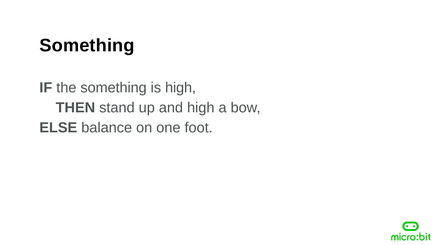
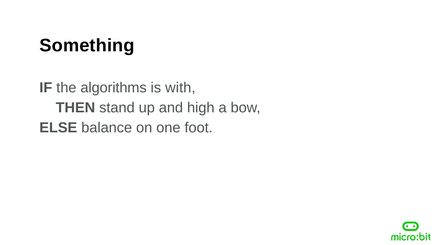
the something: something -> algorithms
is high: high -> with
